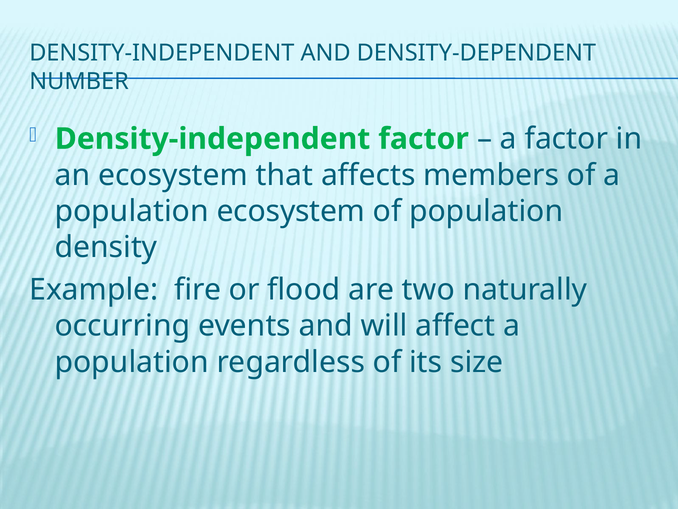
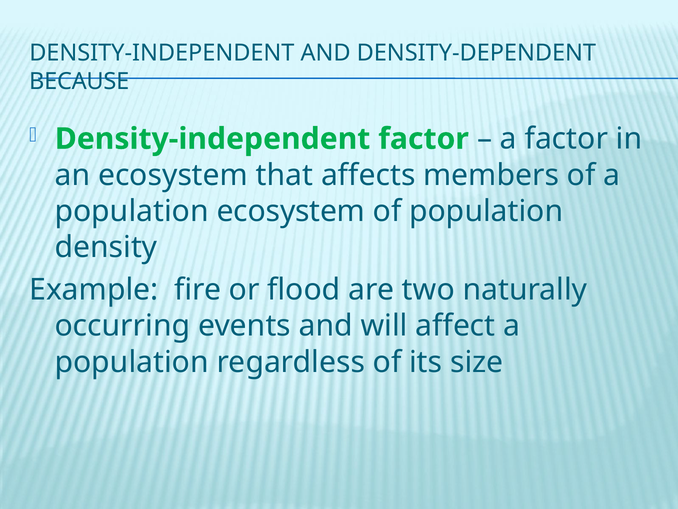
NUMBER: NUMBER -> BECAUSE
